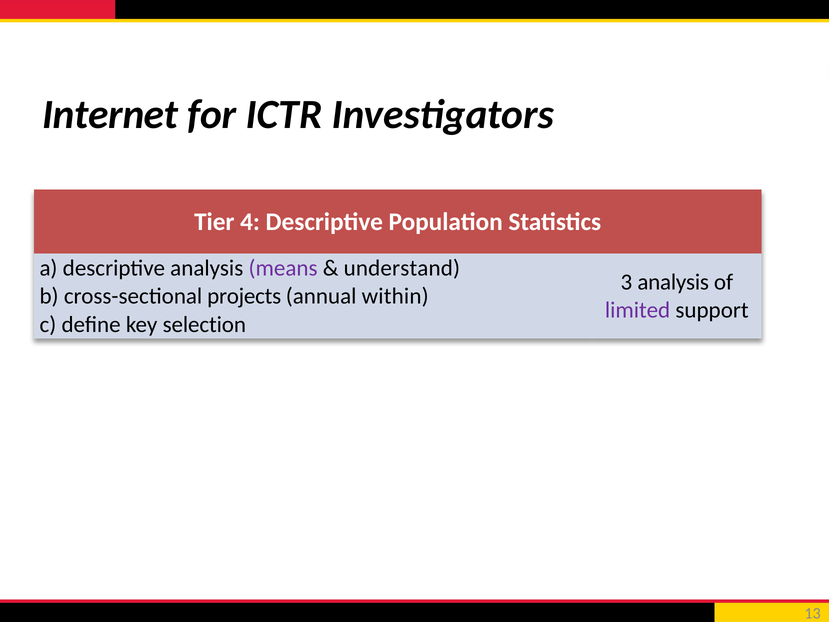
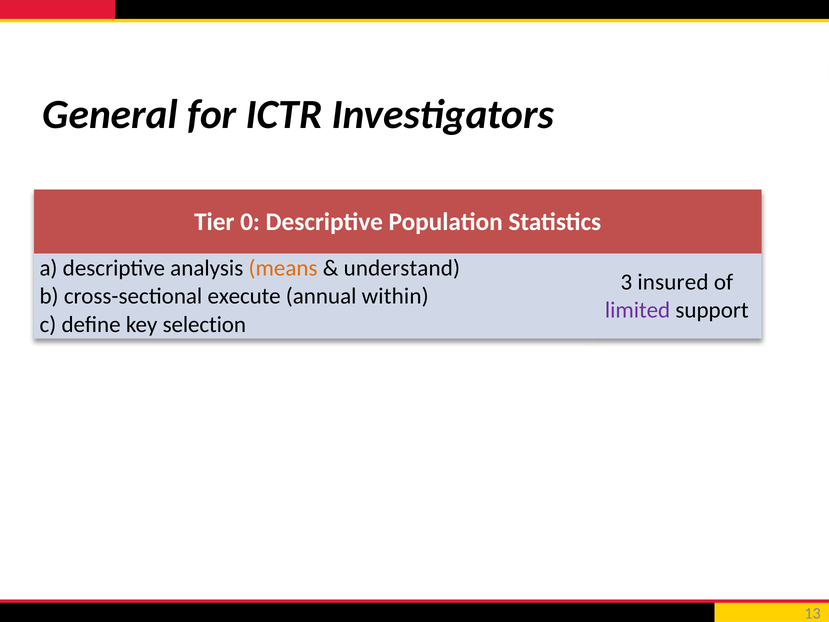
Internet: Internet -> General
4: 4 -> 0
means colour: purple -> orange
3 analysis: analysis -> insured
projects: projects -> execute
